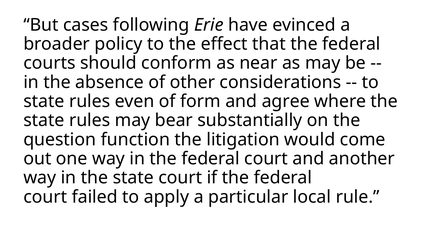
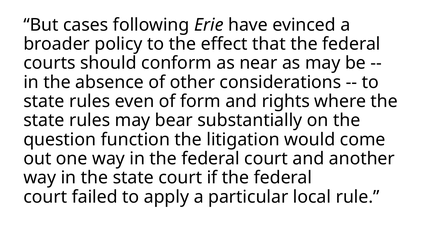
agree: agree -> rights
